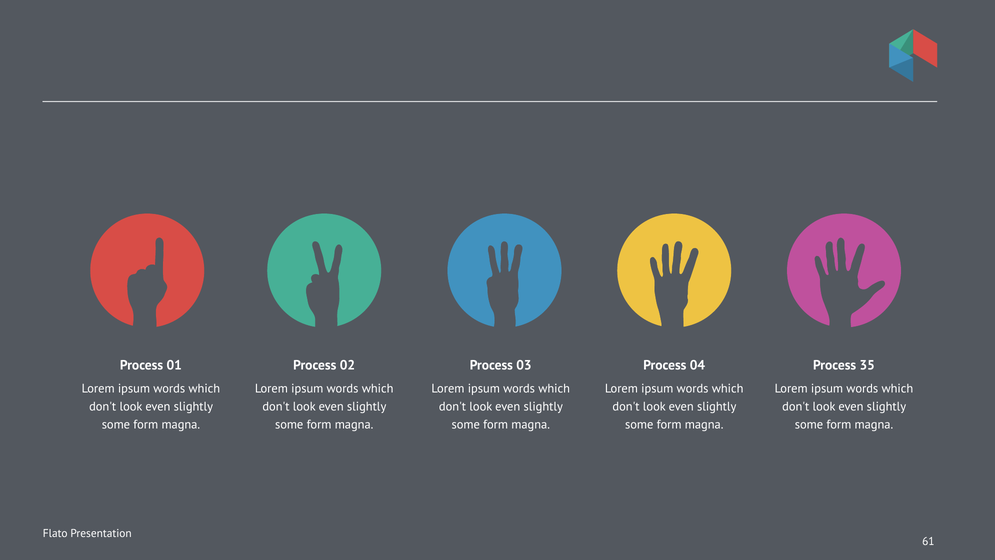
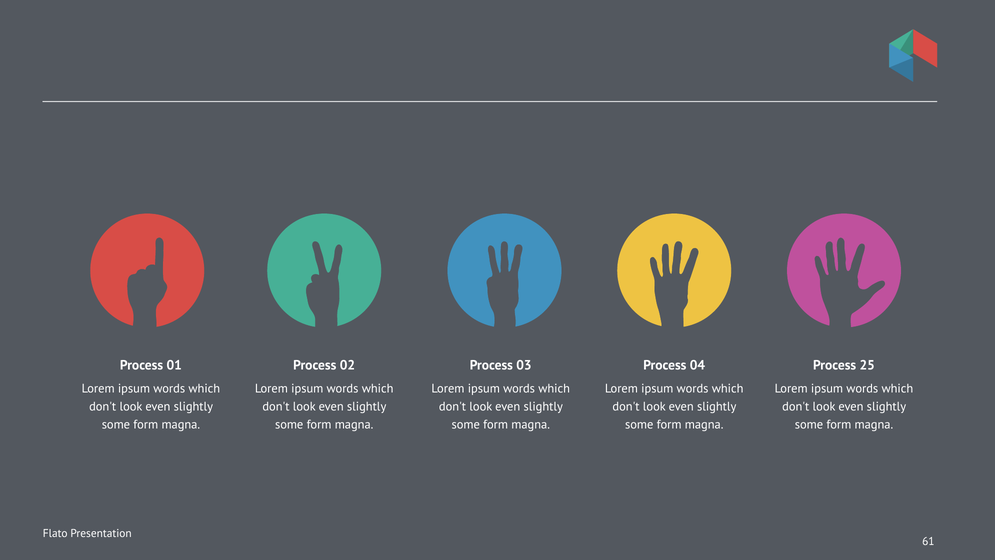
35: 35 -> 25
